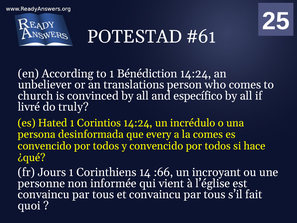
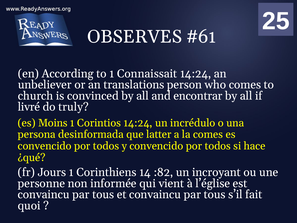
POTESTAD: POTESTAD -> OBSERVES
Bénédiction: Bénédiction -> Connaissait
específico: específico -> encontrar
Hated: Hated -> Moins
every: every -> latter
:66: :66 -> :82
